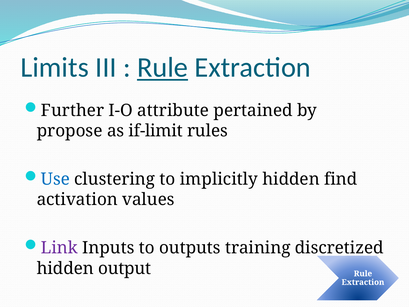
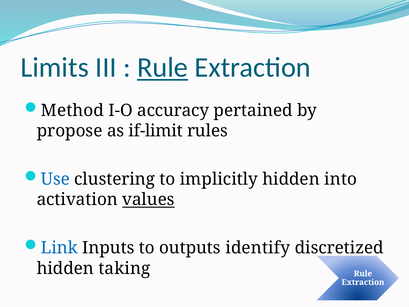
Further: Further -> Method
attribute: attribute -> accuracy
find: find -> into
values underline: none -> present
Link colour: purple -> blue
training: training -> identify
output: output -> taking
